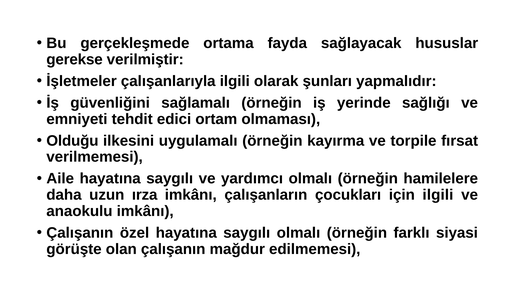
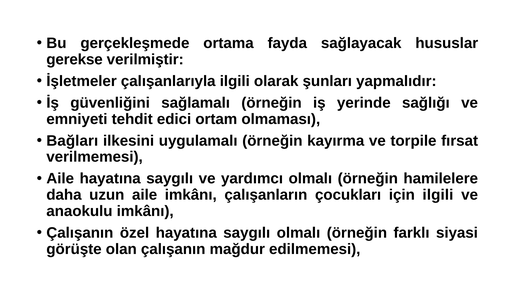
Olduğu: Olduğu -> Bağları
uzun ırza: ırza -> aile
